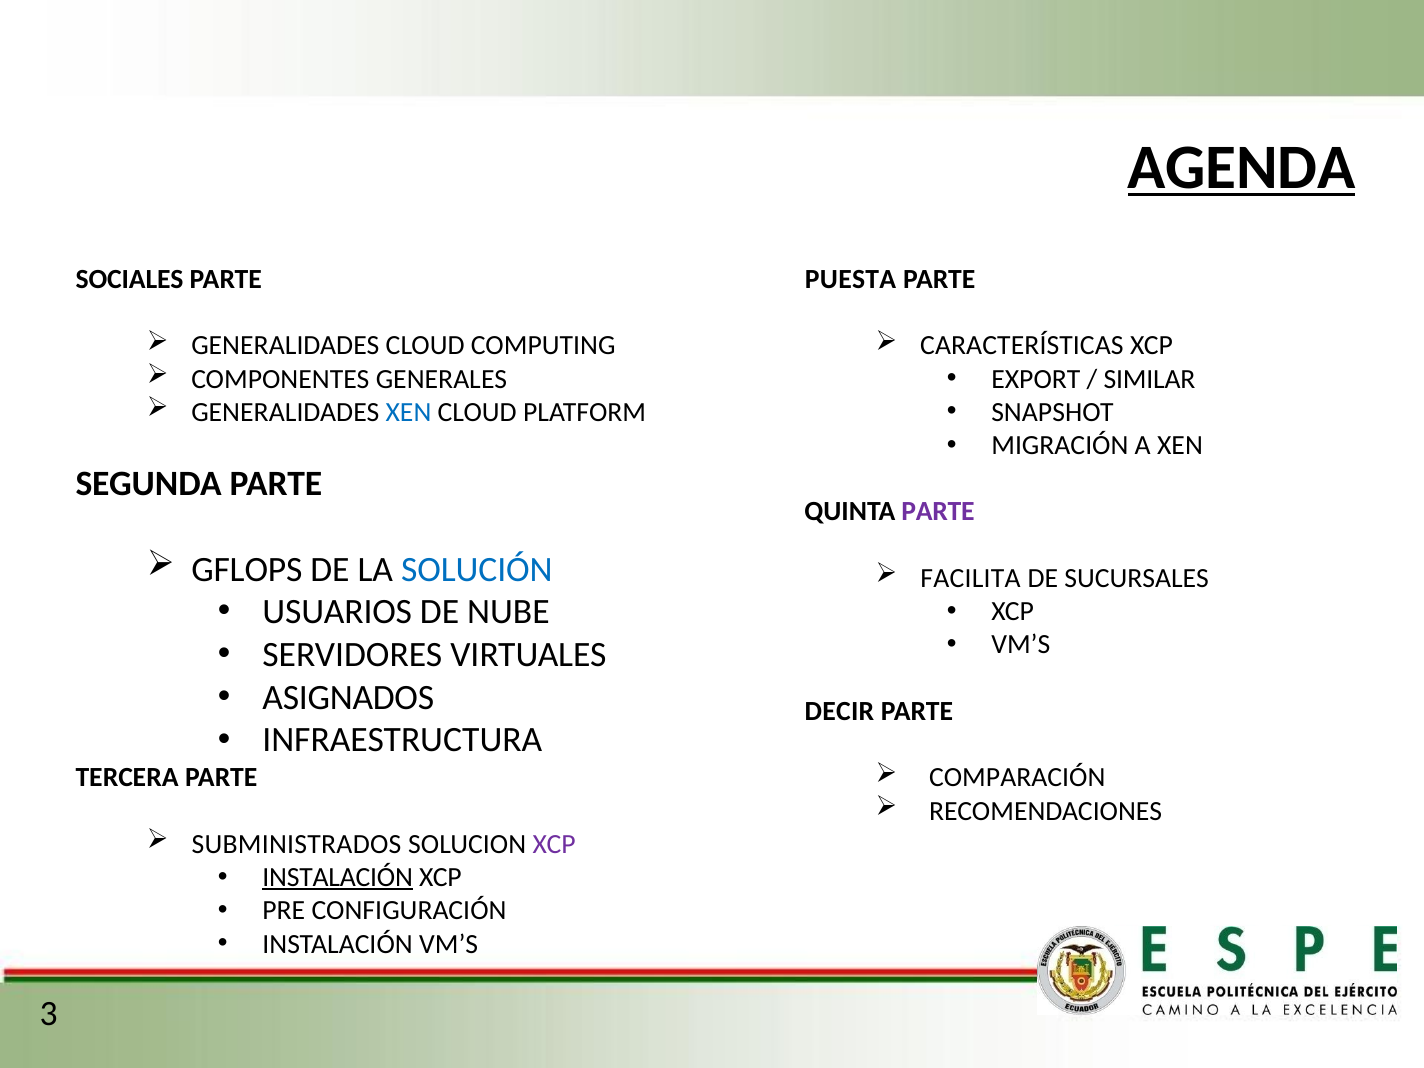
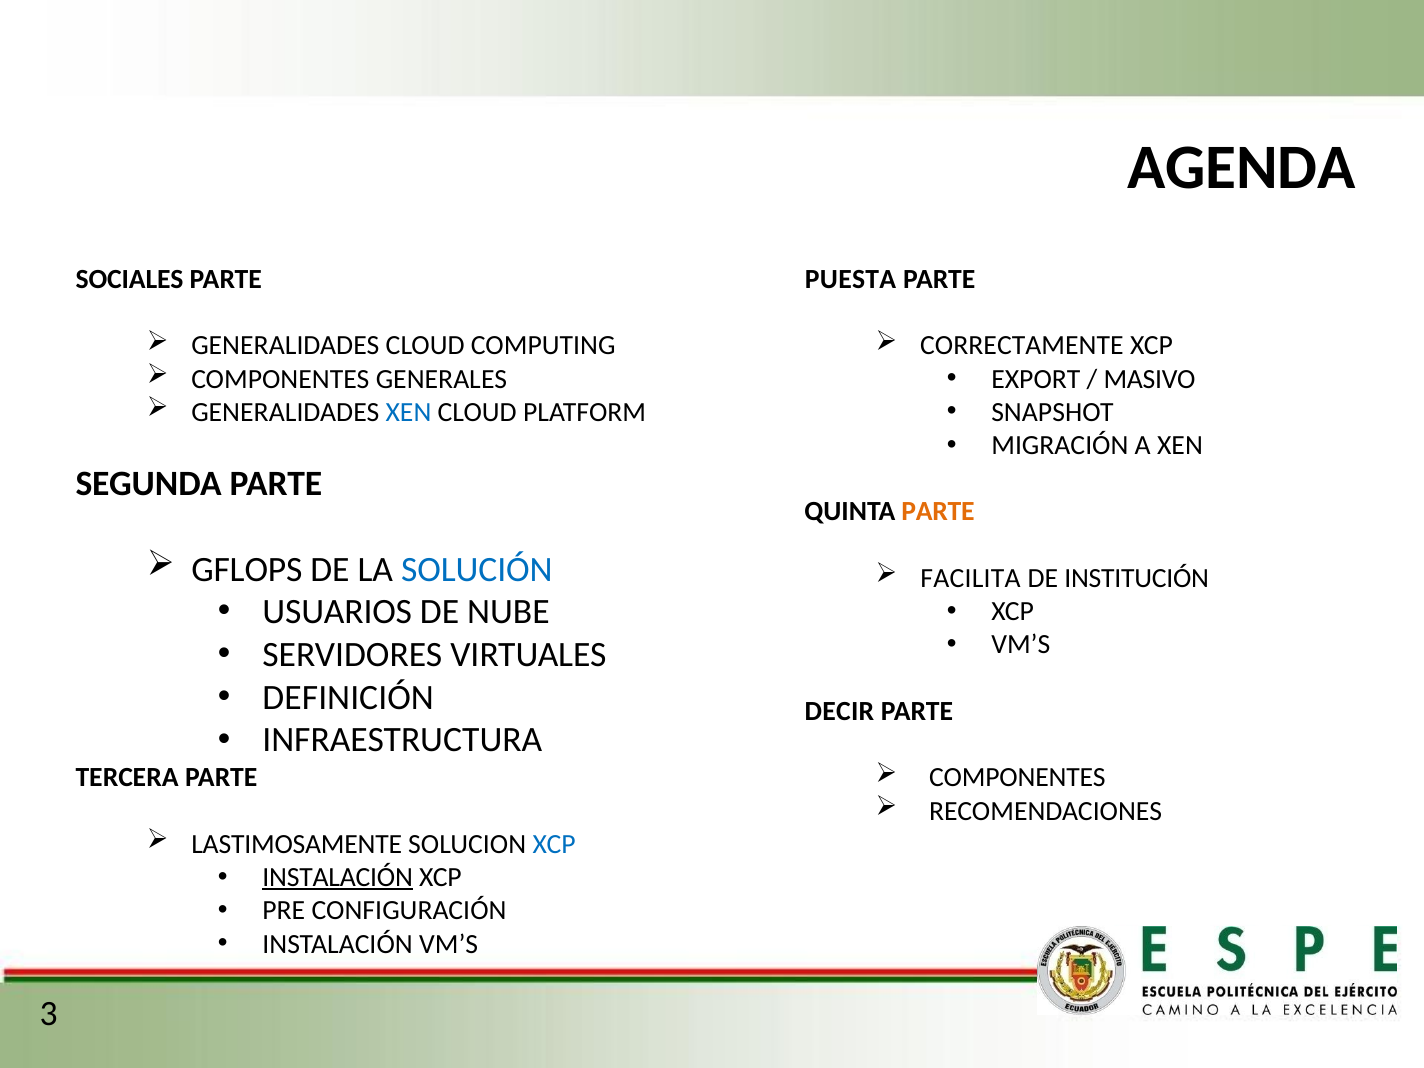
AGENDA underline: present -> none
CARACTERÍSTICAS: CARACTERÍSTICAS -> CORRECTAMENTE
SIMILAR: SIMILAR -> MASIVO
PARTE at (938, 512) colour: purple -> orange
SUCURSALES: SUCURSALES -> INSTITUCIÓN
ASIGNADOS: ASIGNADOS -> DEFINICIÓN
COMPARACIÓN at (1017, 778): COMPARACIÓN -> COMPONENTES
SUBMINISTRADOS: SUBMINISTRADOS -> LASTIMOSAMENTE
XCP at (554, 844) colour: purple -> blue
